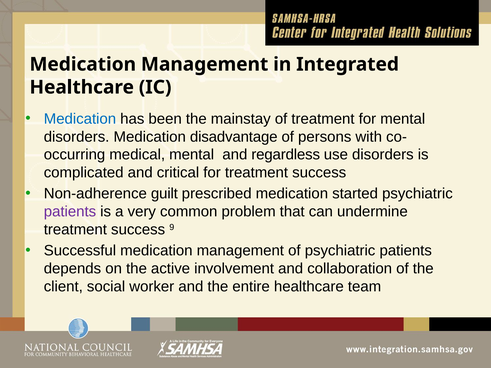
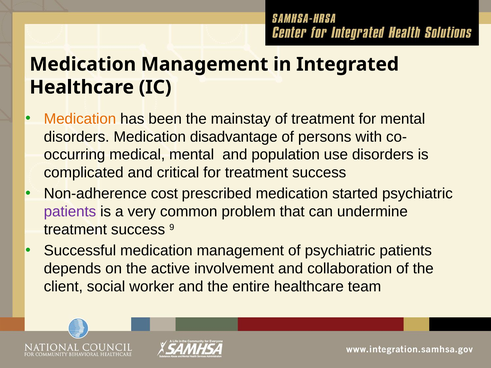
Medication at (80, 119) colour: blue -> orange
regardless: regardless -> population
guilt: guilt -> cost
